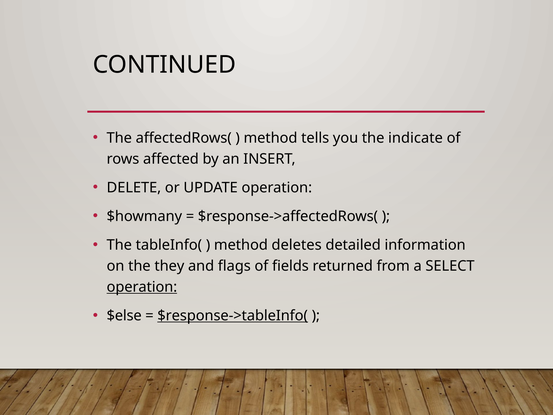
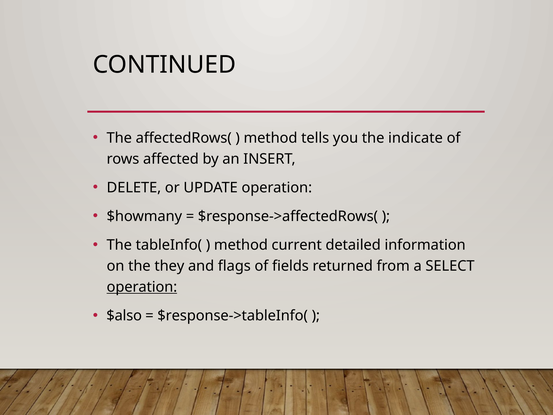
deletes: deletes -> current
$else: $else -> $also
$response->tableInfo( underline: present -> none
